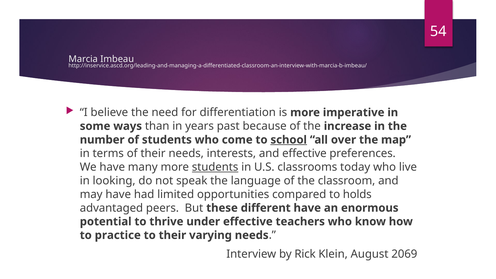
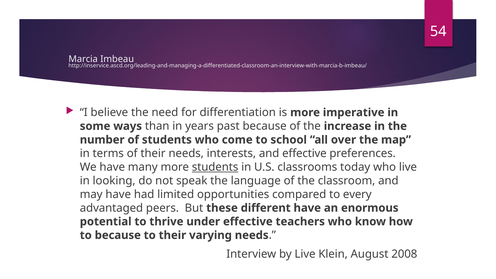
school underline: present -> none
holds: holds -> every
to practice: practice -> because
by Rick: Rick -> Live
2069: 2069 -> 2008
